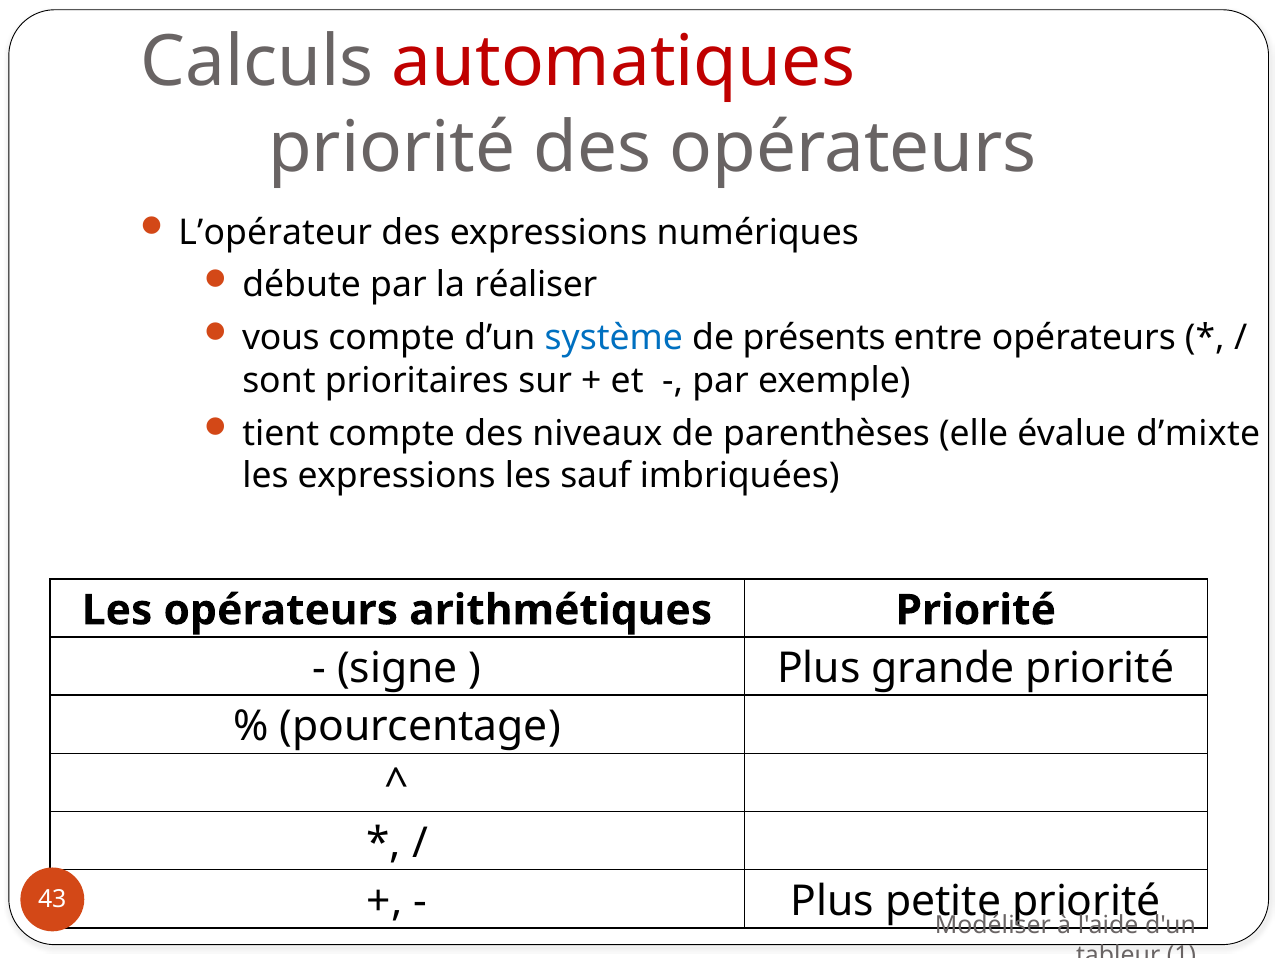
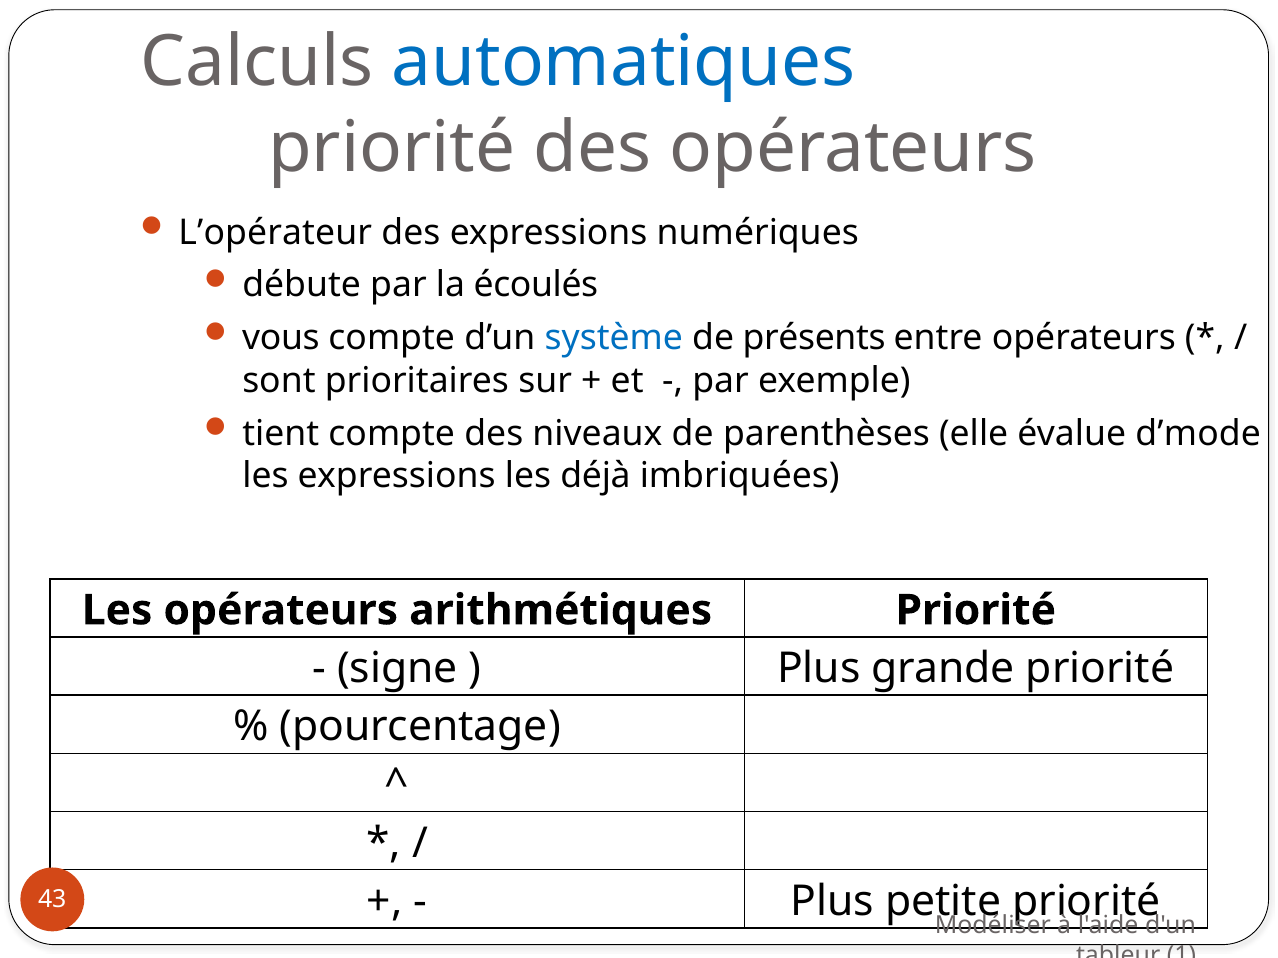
automatiques colour: red -> blue
réaliser: réaliser -> écoulés
d’mixte: d’mixte -> d’mode
sauf: sauf -> déjà
